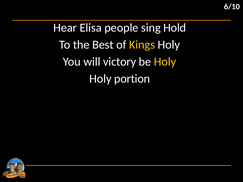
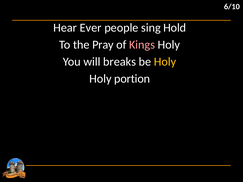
Elisa: Elisa -> Ever
Best: Best -> Pray
Kings colour: yellow -> pink
victory: victory -> breaks
